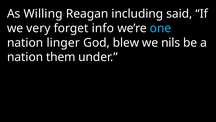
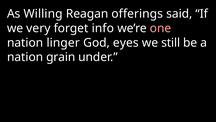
including: including -> offerings
one colour: light blue -> pink
blew: blew -> eyes
nils: nils -> still
them: them -> grain
